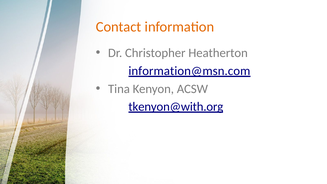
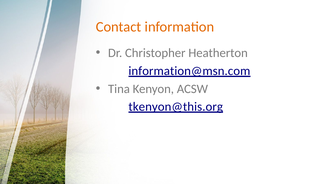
tkenyon@with.org: tkenyon@with.org -> tkenyon@this.org
